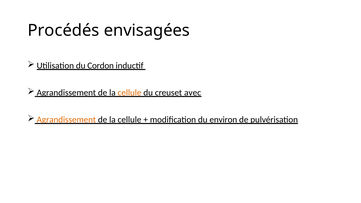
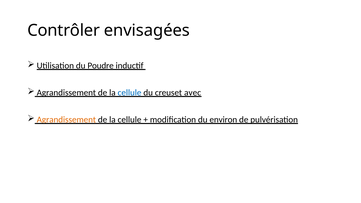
Procédés: Procédés -> Contrôler
Cordon: Cordon -> Poudre
cellule at (130, 93) colour: orange -> blue
